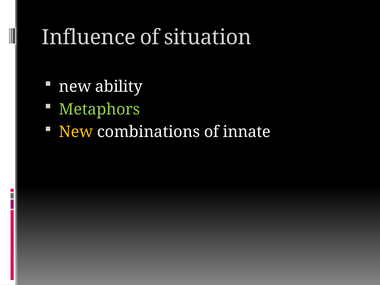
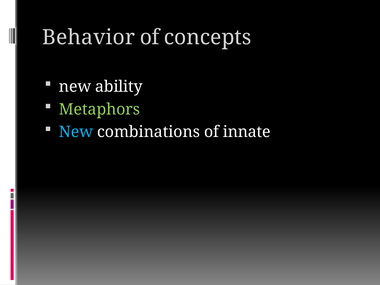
Influence: Influence -> Behavior
situation: situation -> concepts
New at (76, 132) colour: yellow -> light blue
